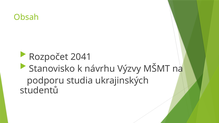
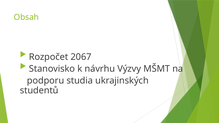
2041: 2041 -> 2067
